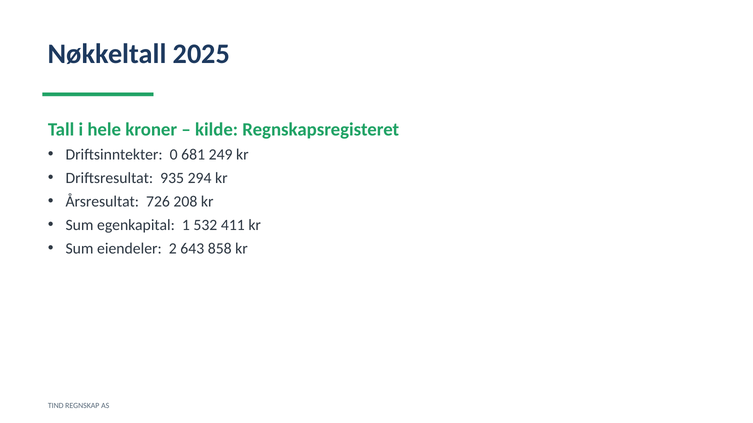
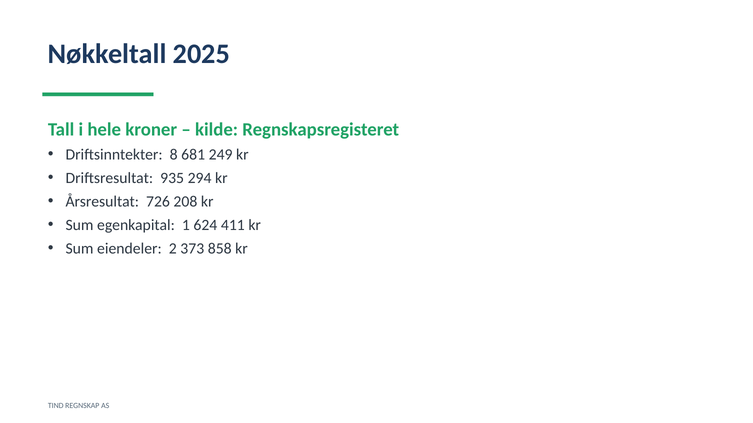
0: 0 -> 8
532: 532 -> 624
643: 643 -> 373
